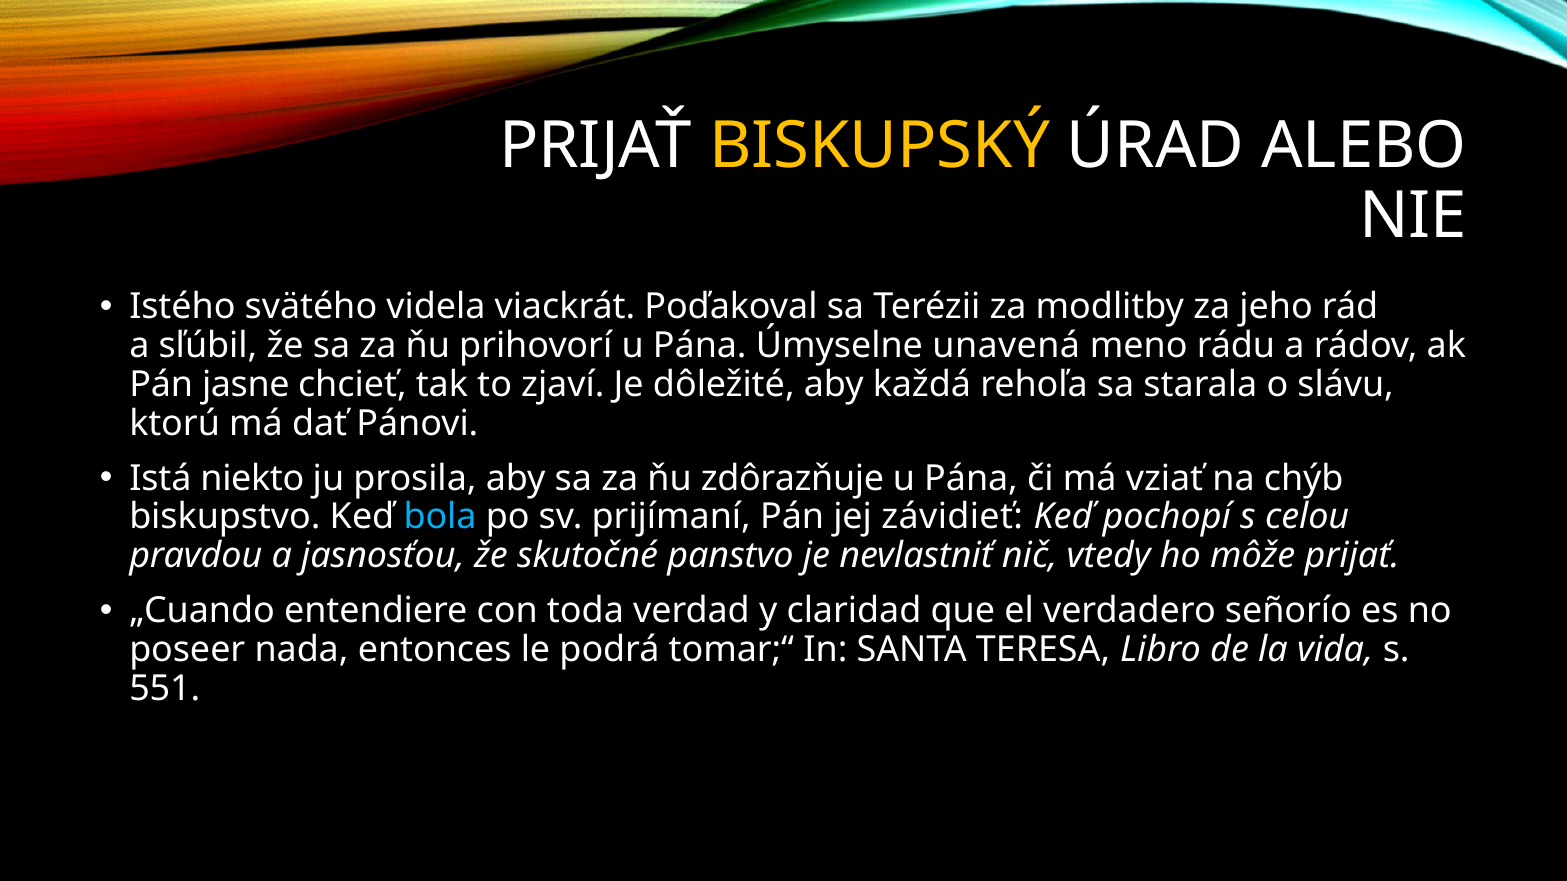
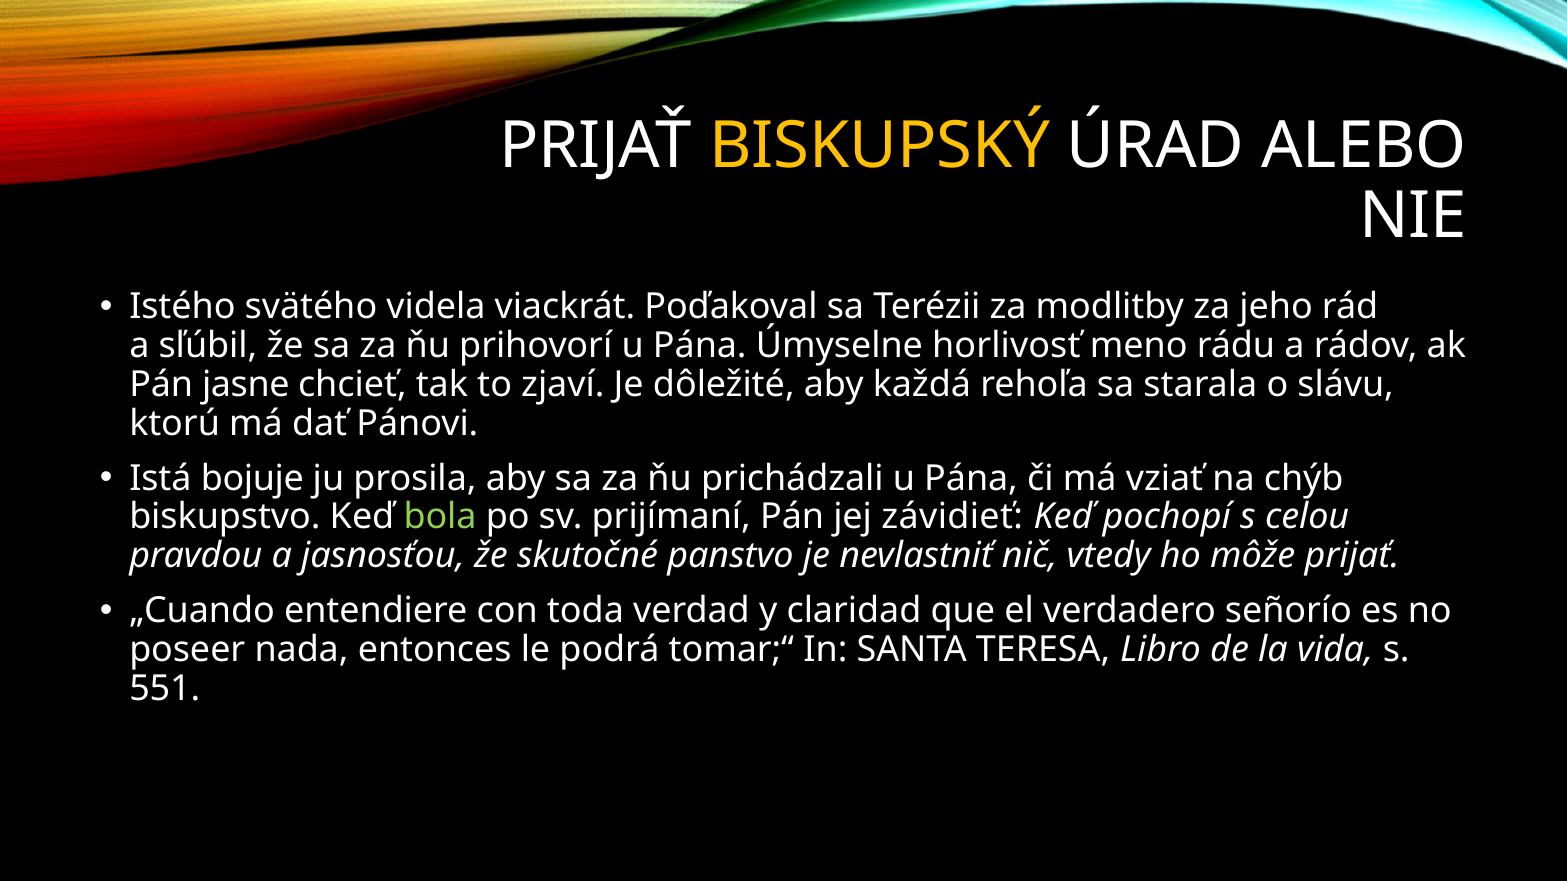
unavená: unavená -> horlivosť
niekto: niekto -> bojuje
zdôrazňuje: zdôrazňuje -> prichádzali
bola colour: light blue -> light green
